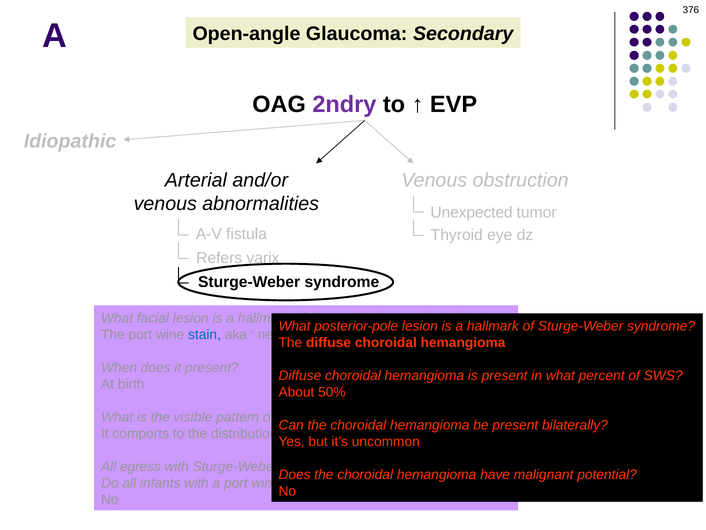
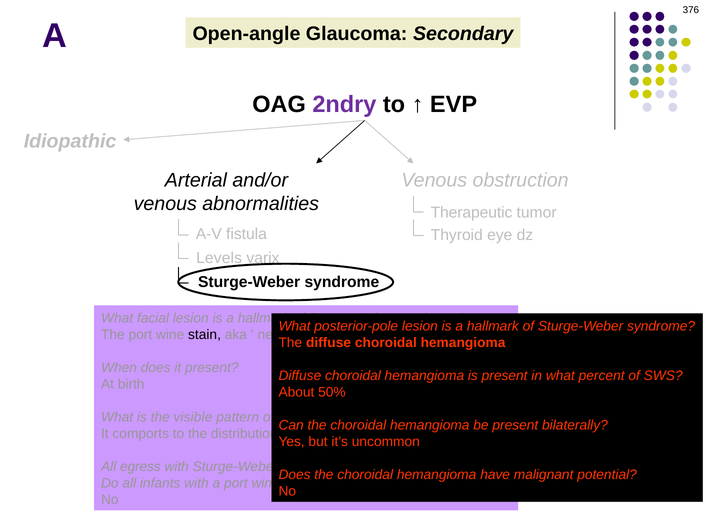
Unexpected: Unexpected -> Therapeutic
Refers: Refers -> Levels
stain at (205, 334) colour: blue -> black
